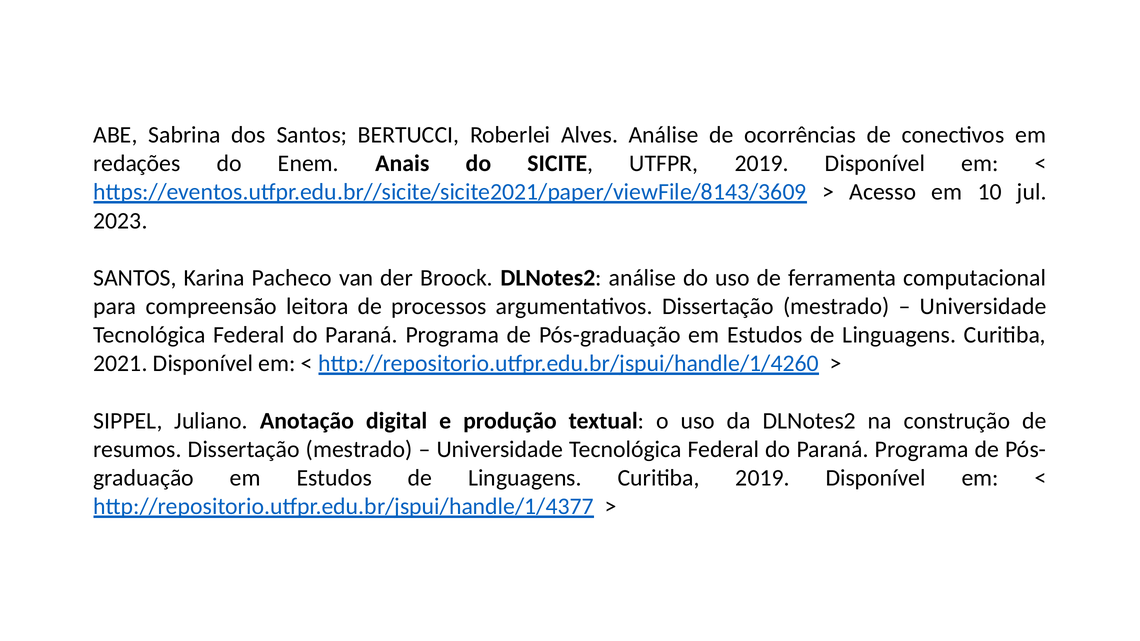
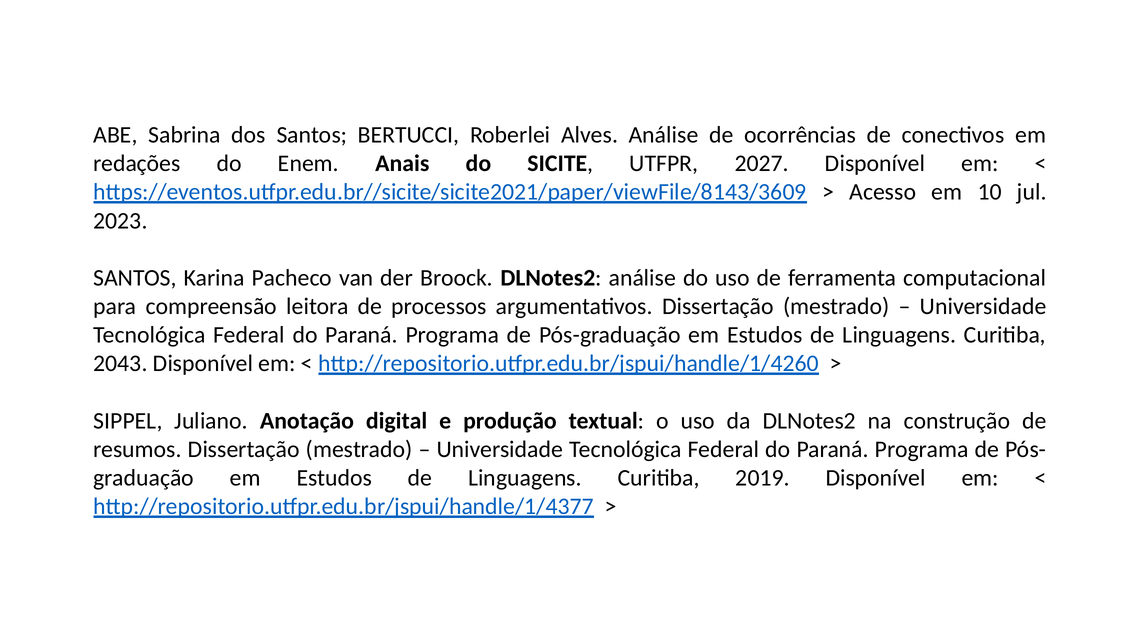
UTFPR 2019: 2019 -> 2027
2021: 2021 -> 2043
